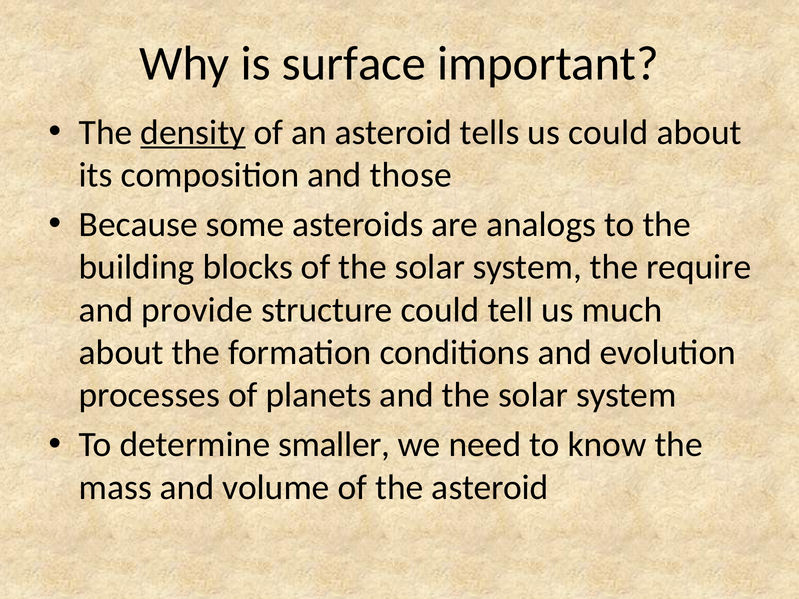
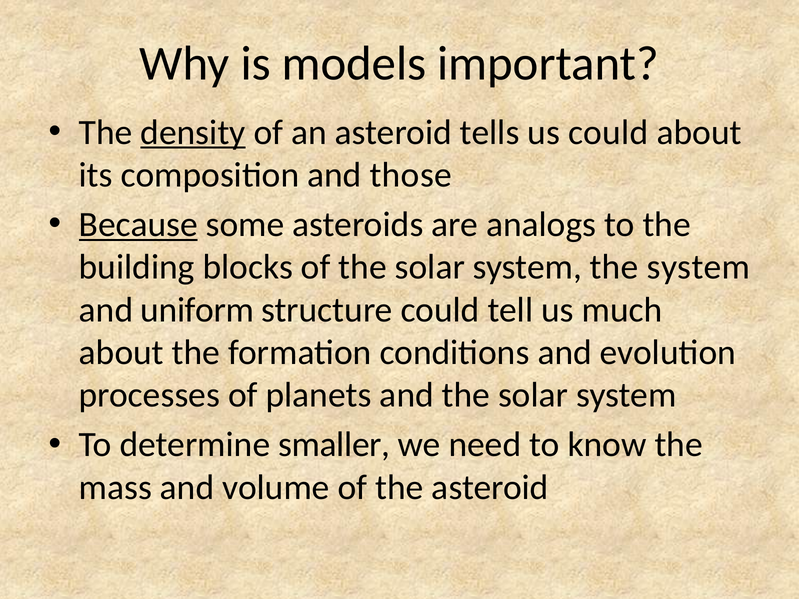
surface: surface -> models
Because underline: none -> present
the require: require -> system
provide: provide -> uniform
